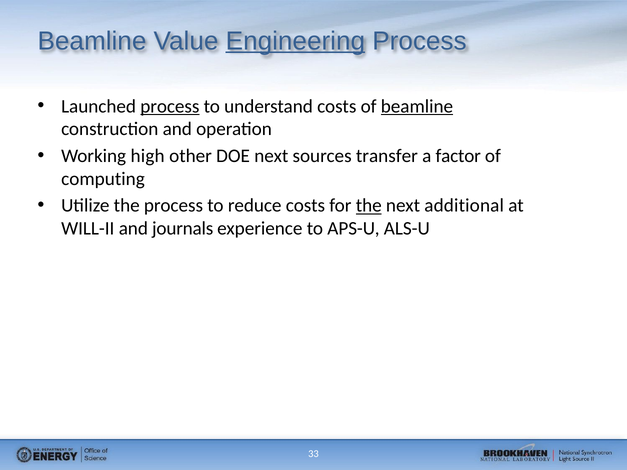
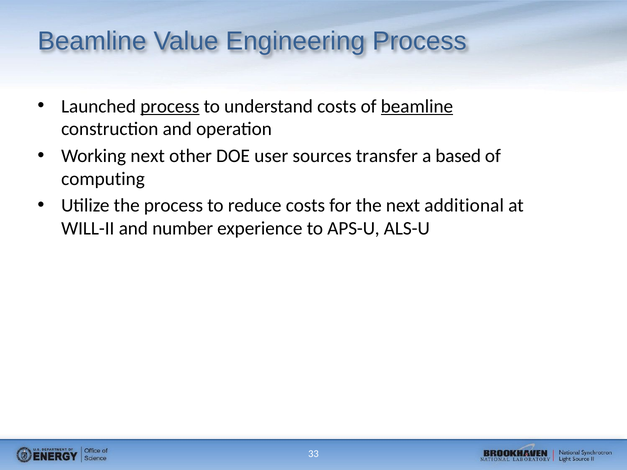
Engineering underline: present -> none
Working high: high -> next
DOE next: next -> user
factor: factor -> based
the at (369, 206) underline: present -> none
journals: journals -> number
